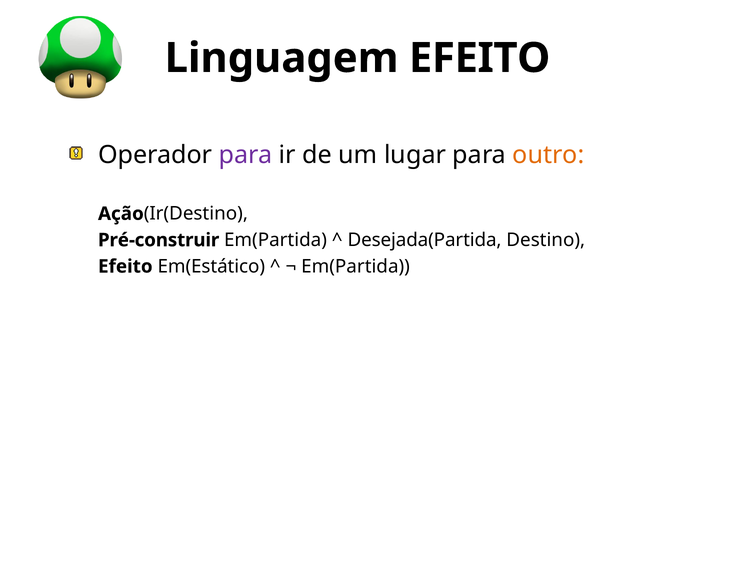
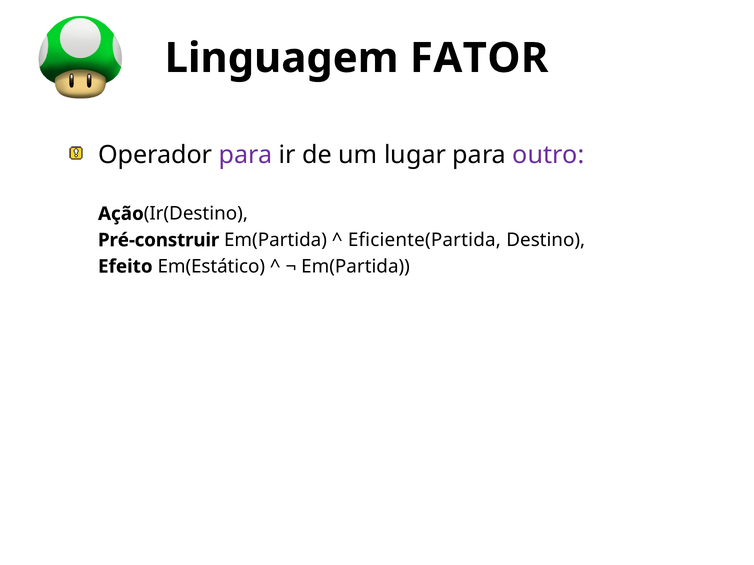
Linguagem EFEITO: EFEITO -> FATOR
outro colour: orange -> purple
Desejada(Partida: Desejada(Partida -> Eficiente(Partida
